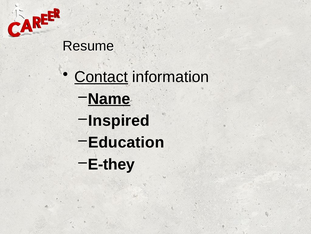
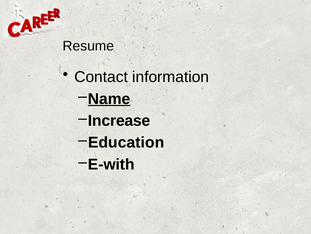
Contact underline: present -> none
Inspired: Inspired -> Increase
E-they: E-they -> E-with
